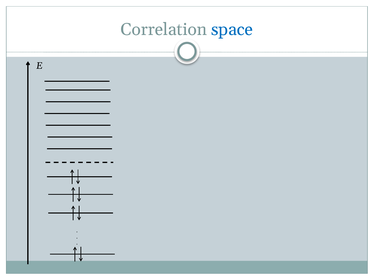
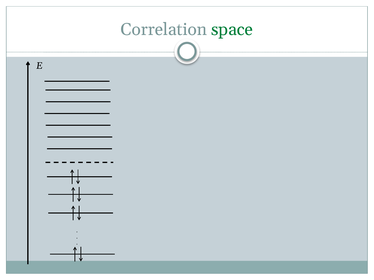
space colour: blue -> green
